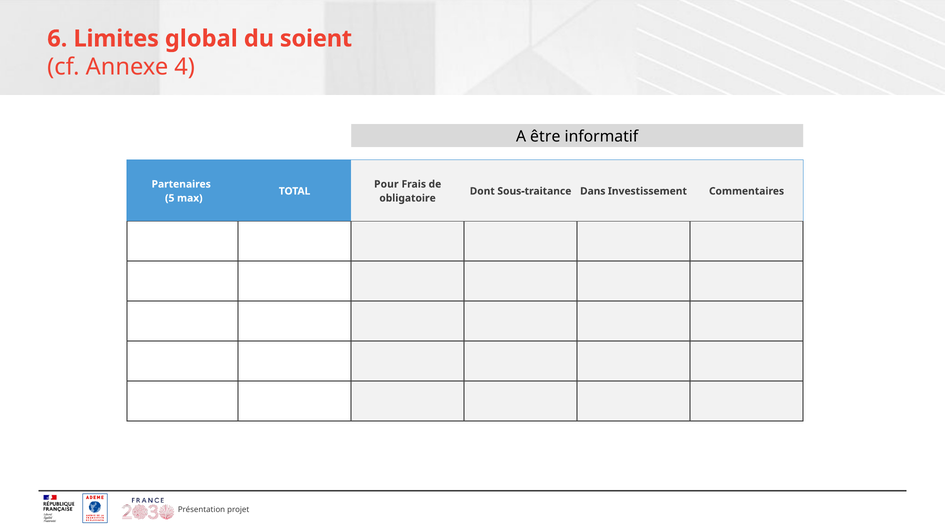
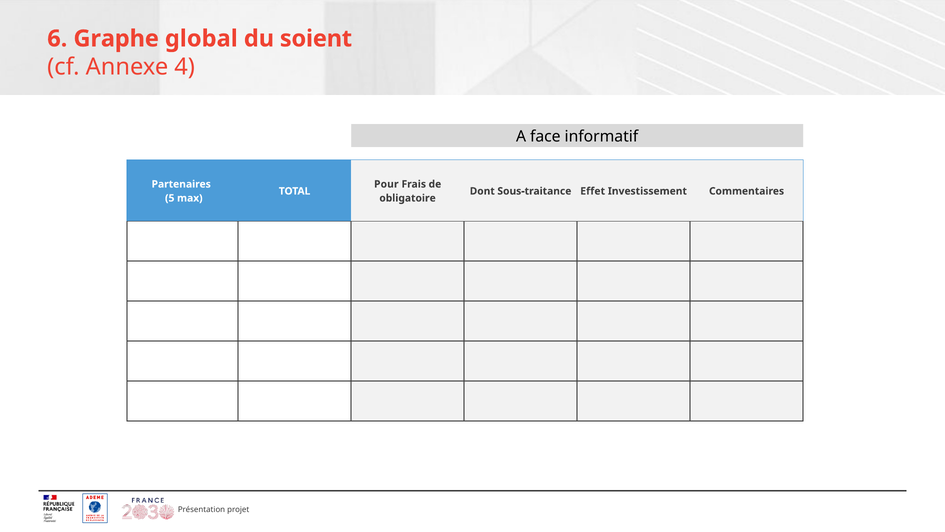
Limites: Limites -> Graphe
être: être -> face
Dans: Dans -> Effet
